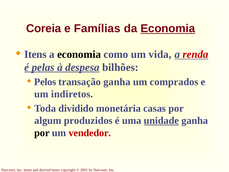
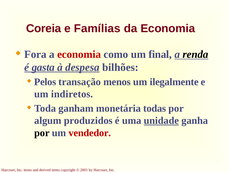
Economia at (168, 28) underline: present -> none
Itens: Itens -> Fora
economia at (79, 54) colour: black -> red
vida: vida -> final
renda colour: red -> black
pelas: pelas -> gasta
transação ganha: ganha -> menos
comprados: comprados -> ilegalmente
dividido: dividido -> ganham
casas: casas -> todas
